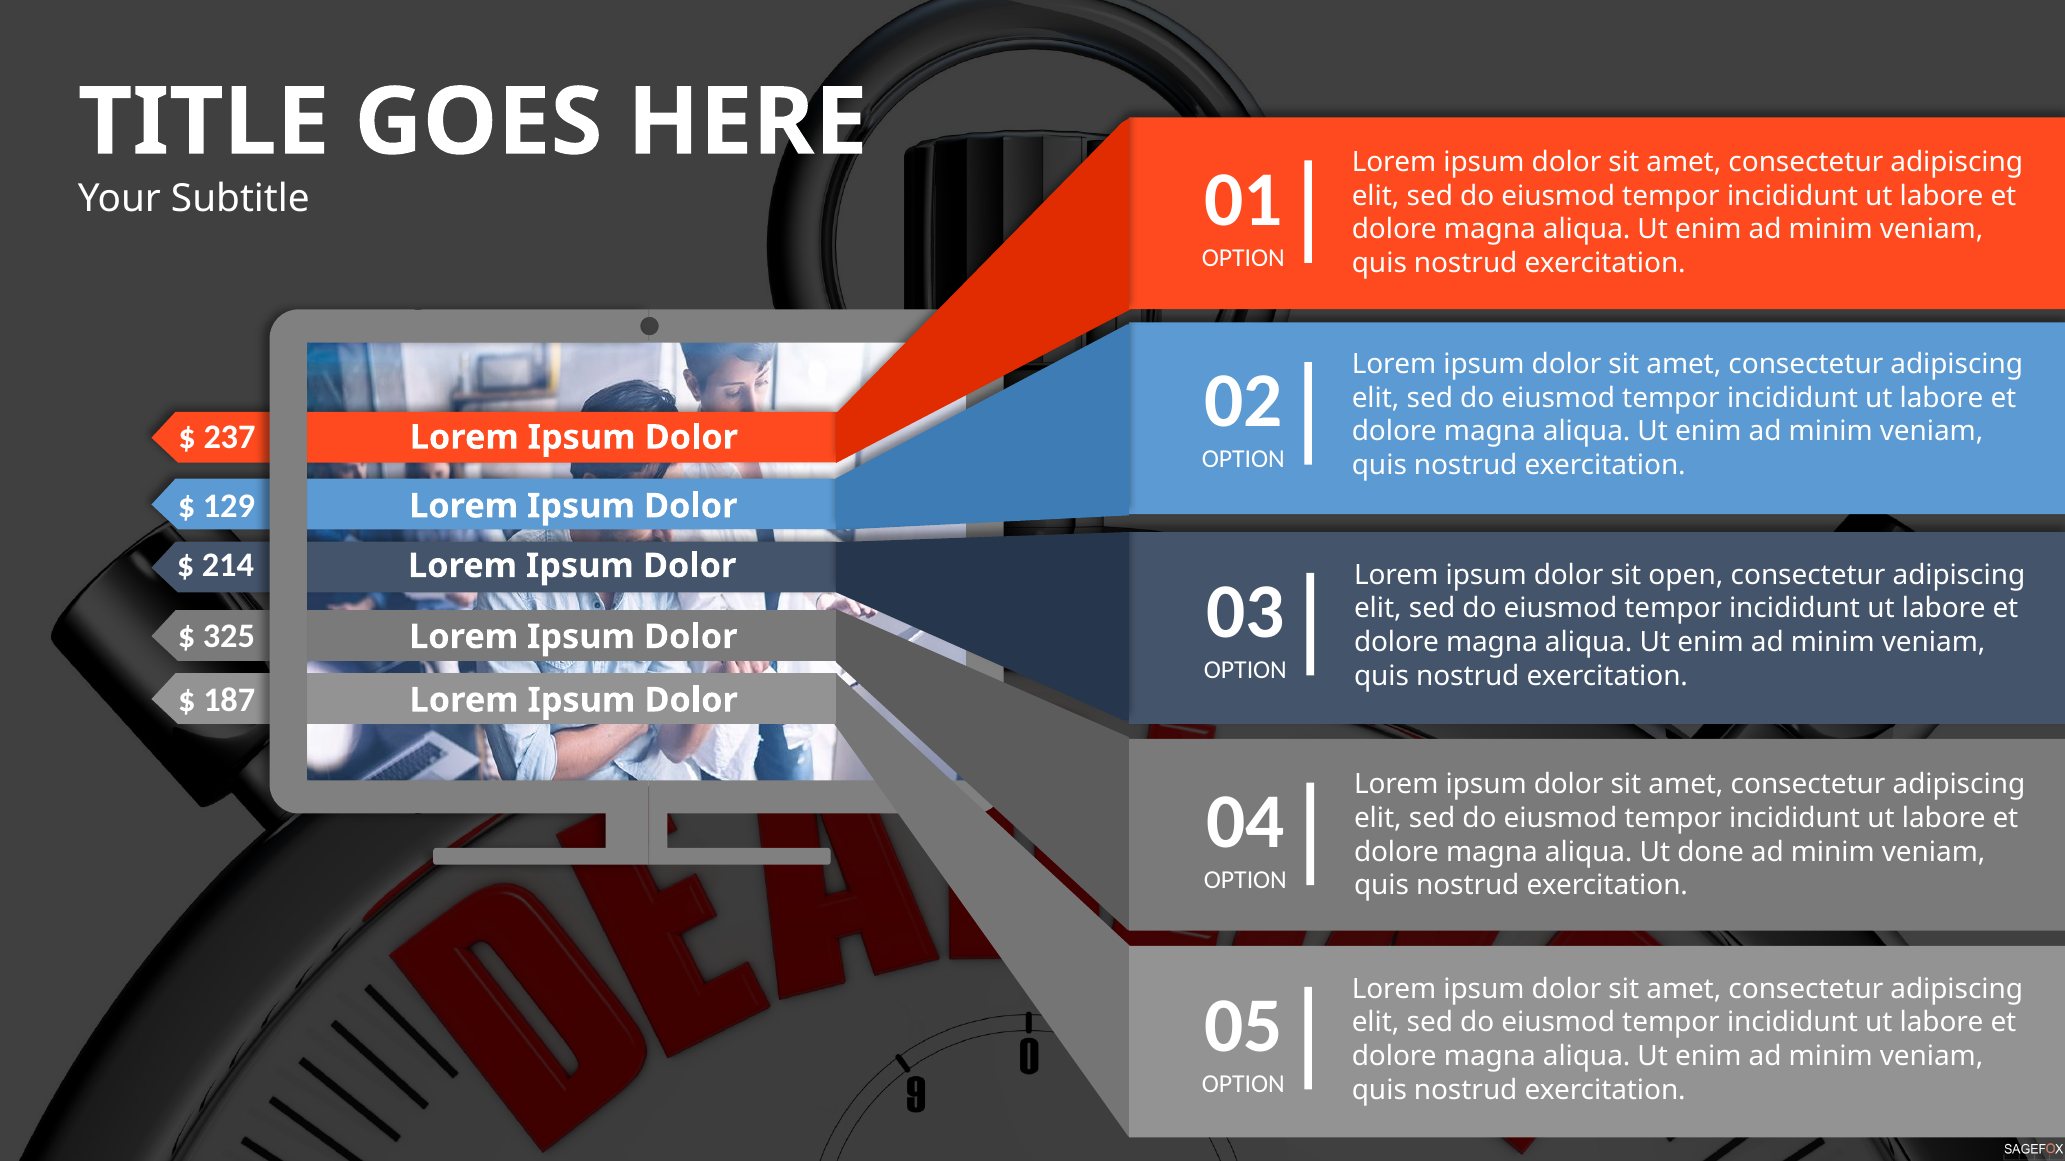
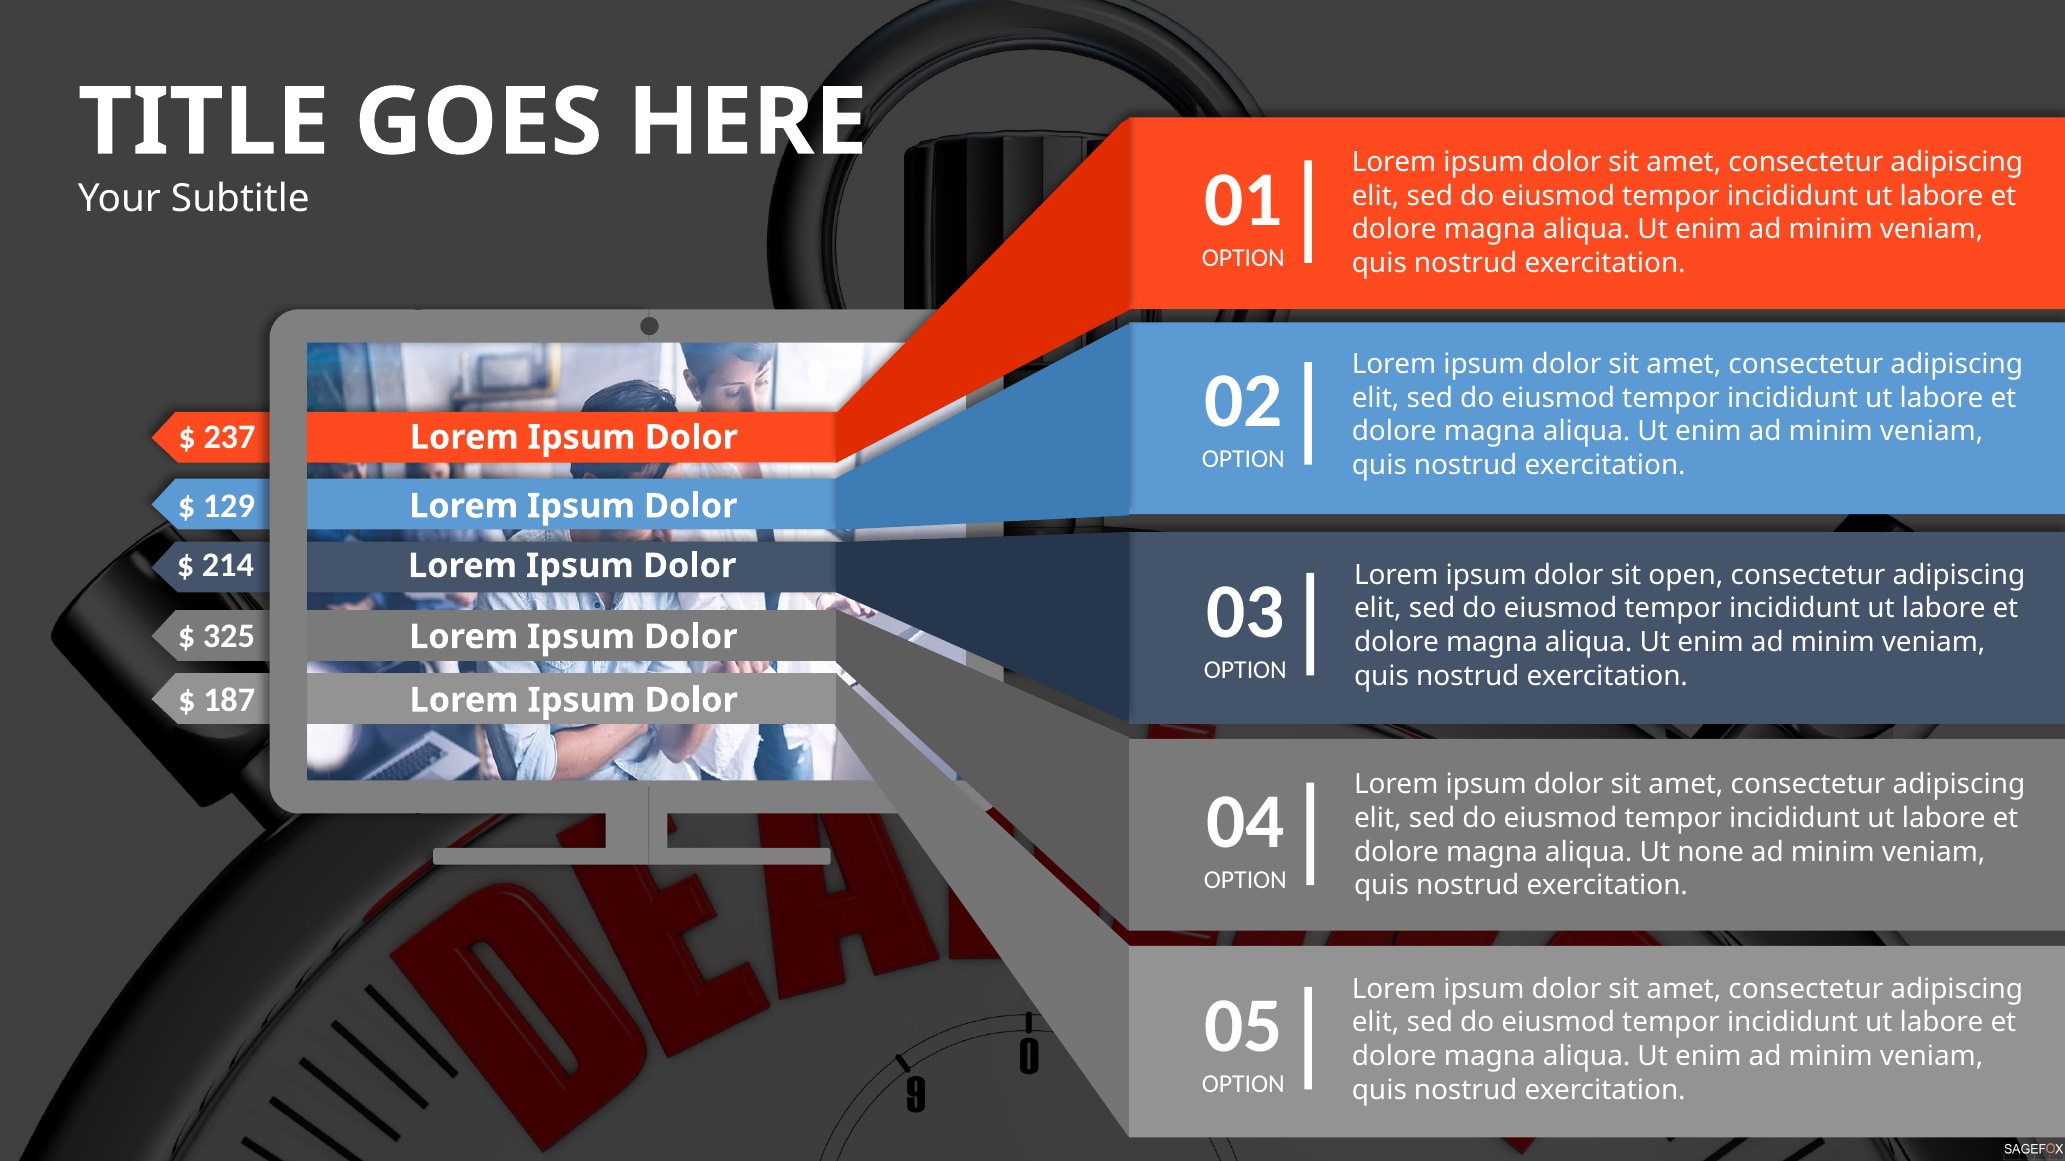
done: done -> none
